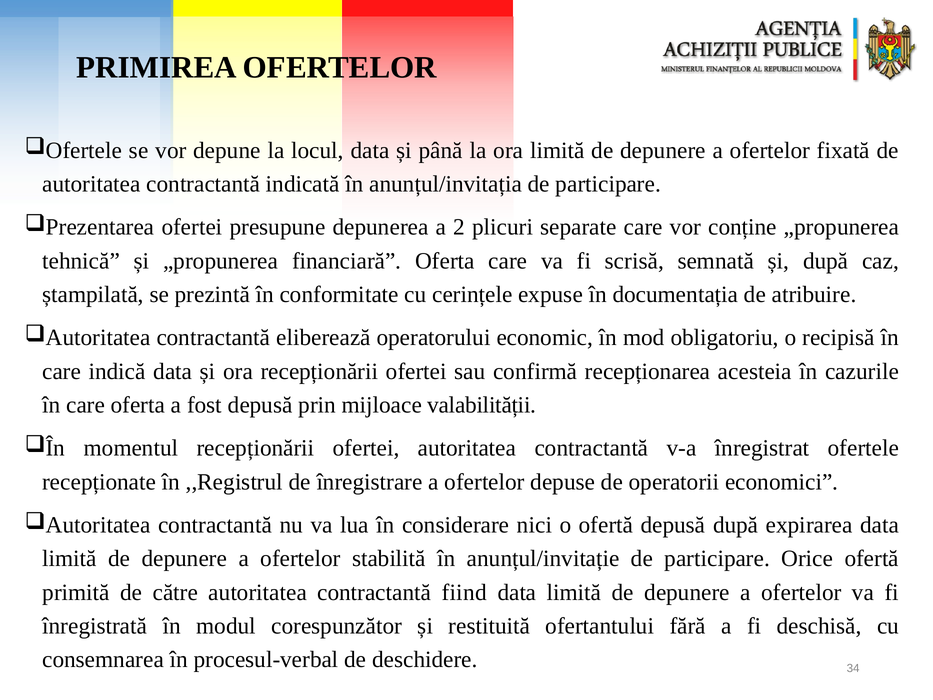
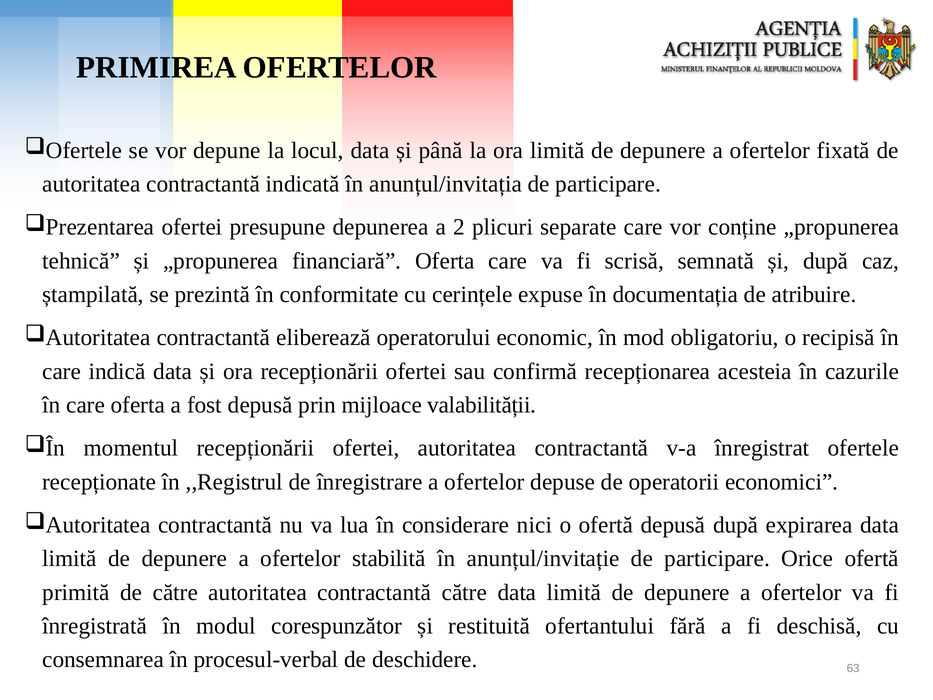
contractantă fiind: fiind -> către
34: 34 -> 63
